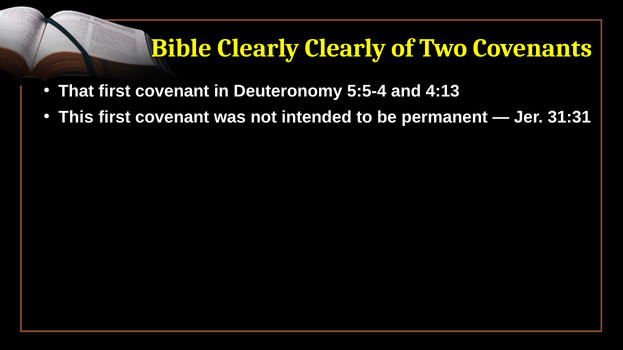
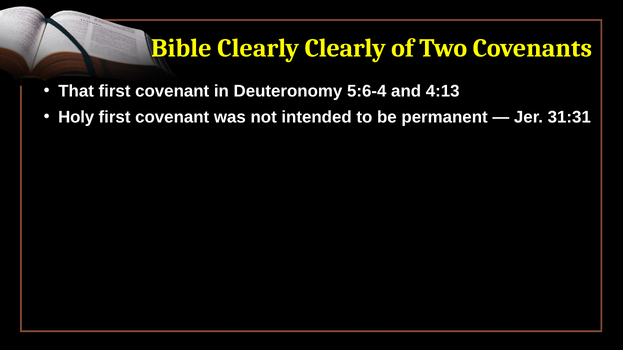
5:5-4: 5:5-4 -> 5:6-4
This: This -> Holy
